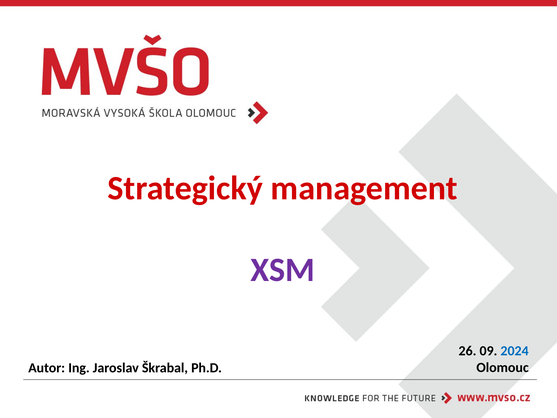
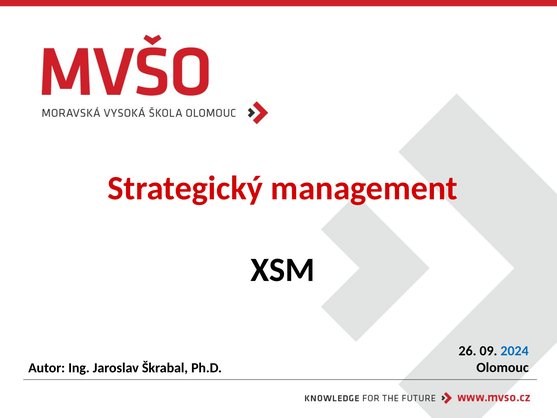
XSM colour: purple -> black
